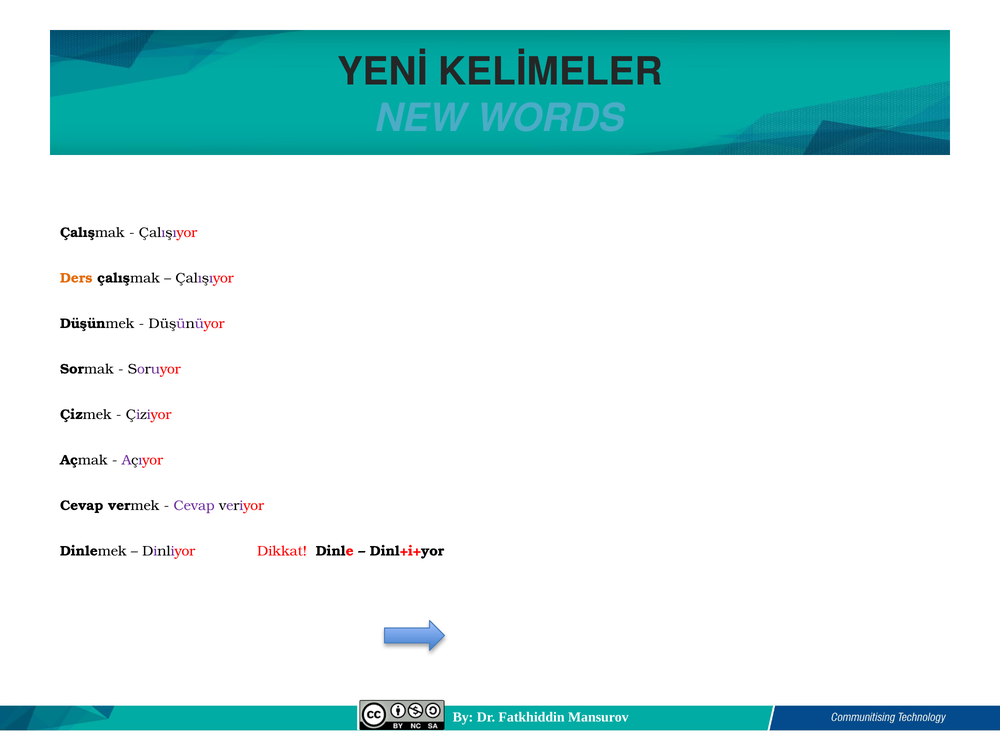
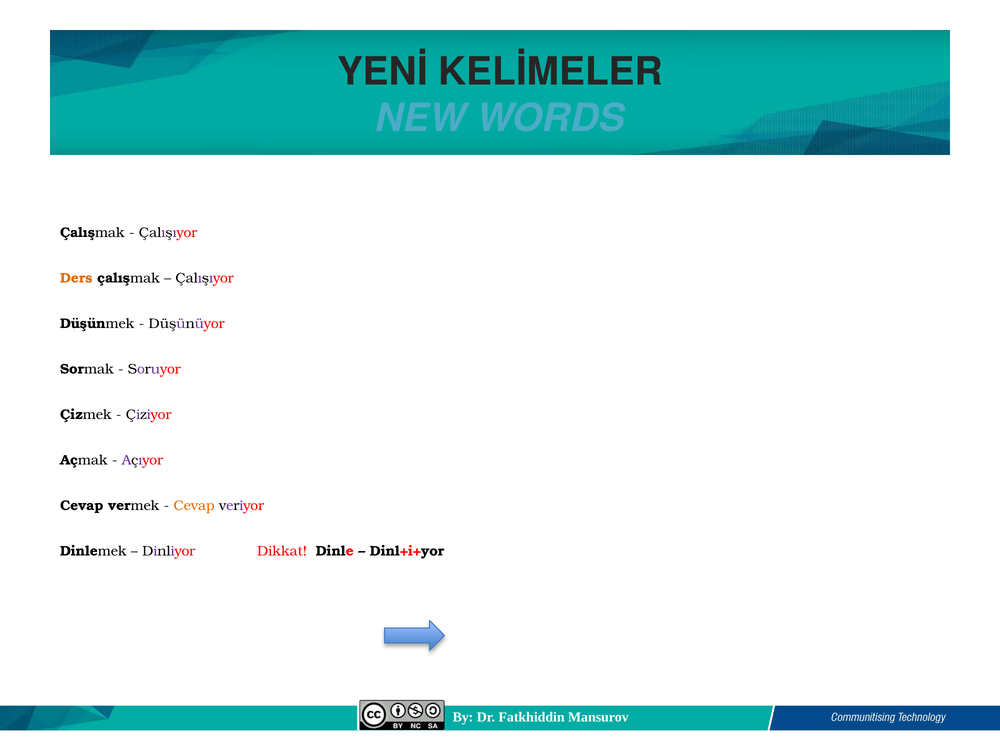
Cevap at (194, 506) colour: purple -> orange
